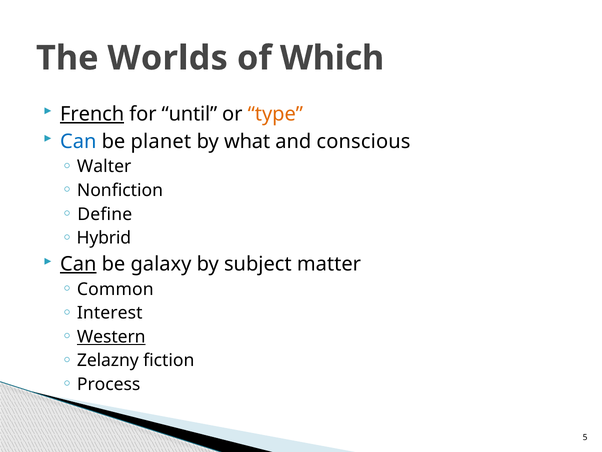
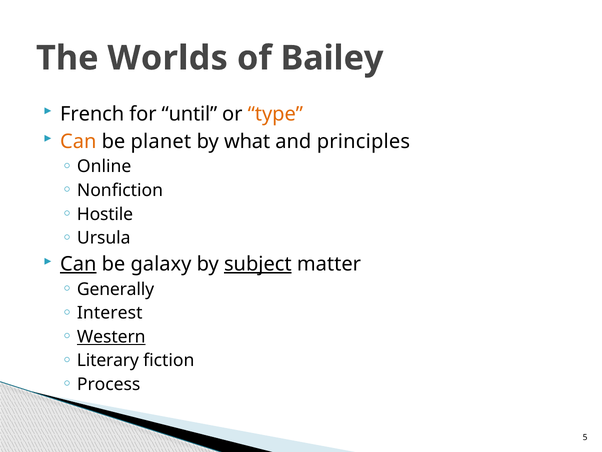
Which: Which -> Bailey
French underline: present -> none
Can at (78, 141) colour: blue -> orange
conscious: conscious -> principles
Walter: Walter -> Online
Define: Define -> Hostile
Hybrid: Hybrid -> Ursula
subject underline: none -> present
Common: Common -> Generally
Zelazny: Zelazny -> Literary
